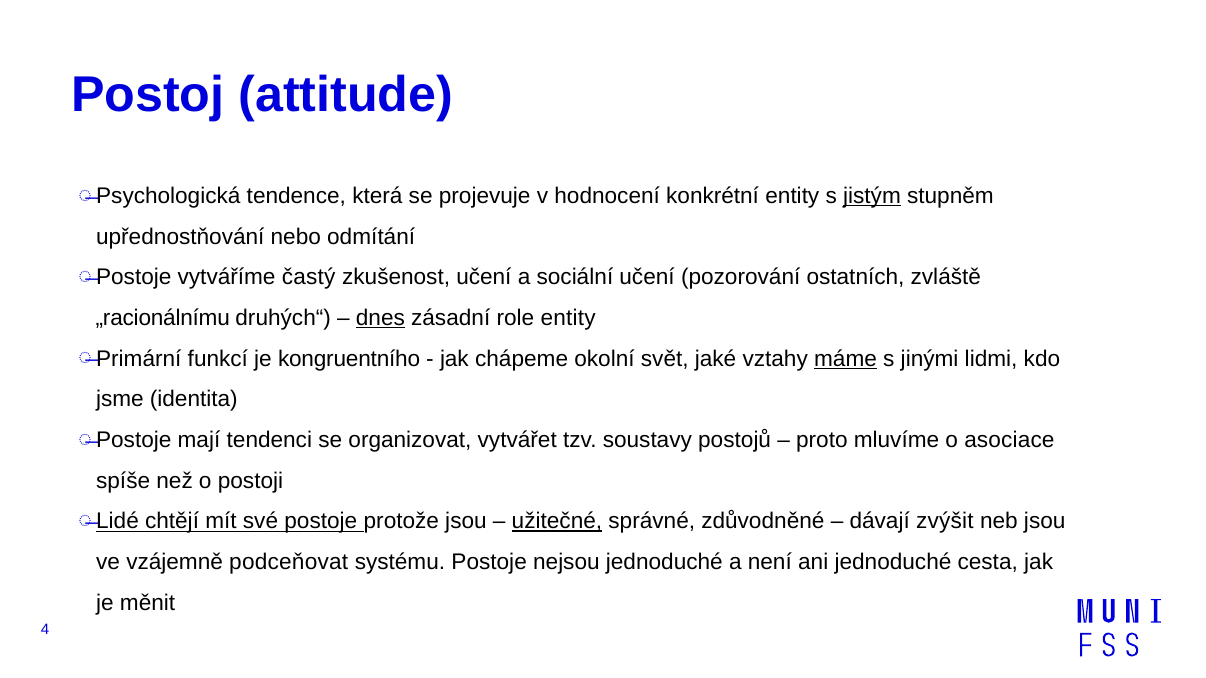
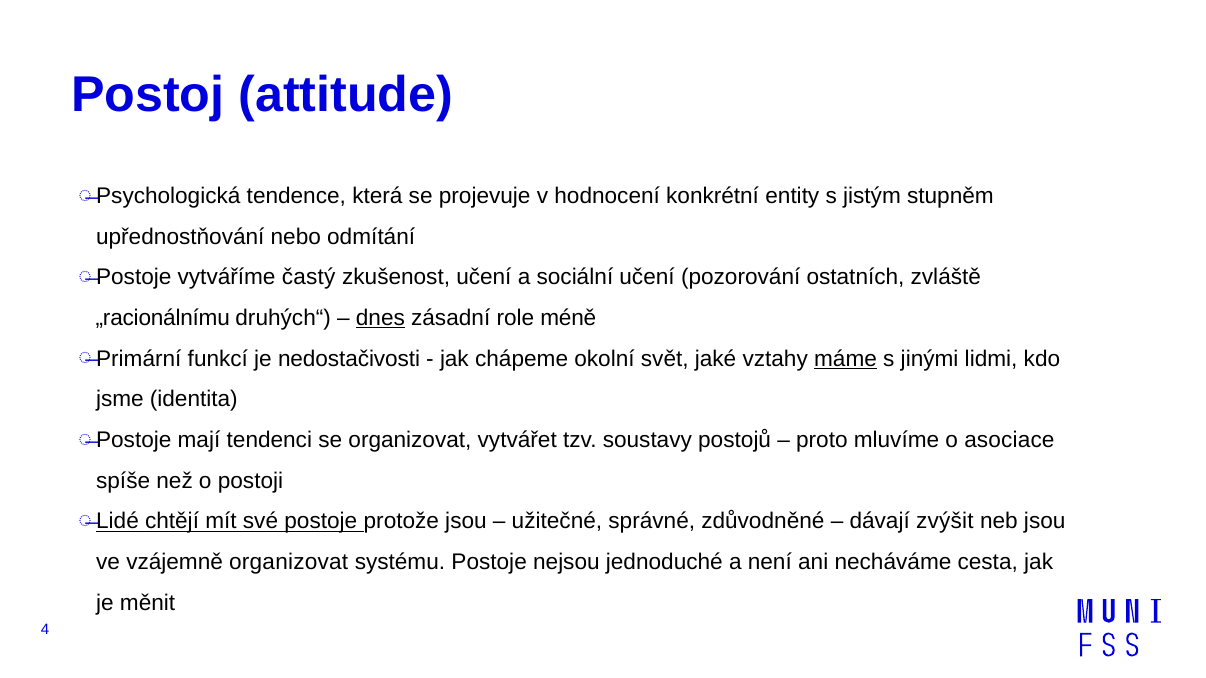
jistým underline: present -> none
role entity: entity -> méně
kongruentního: kongruentního -> nedostačivosti
užitečné underline: present -> none
vzájemně podceňovat: podceňovat -> organizovat
ani jednoduché: jednoduché -> necháváme
